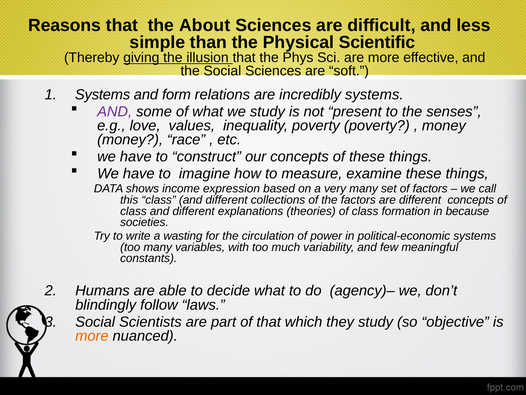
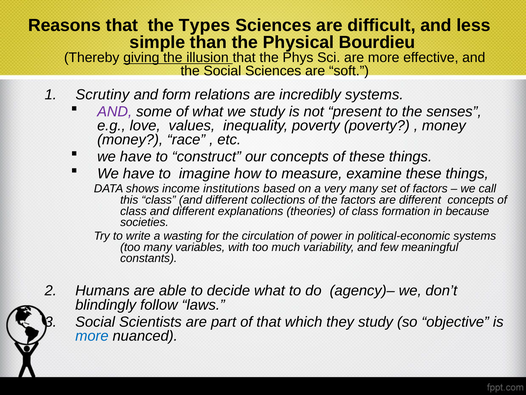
About: About -> Types
Scientific: Scientific -> Bourdieu
Systems at (103, 94): Systems -> Scrutiny
expression: expression -> institutions
more at (92, 335) colour: orange -> blue
